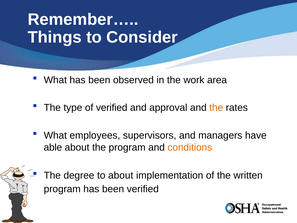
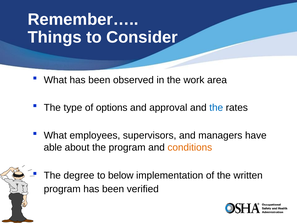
of verified: verified -> options
the at (216, 108) colour: orange -> blue
to about: about -> below
